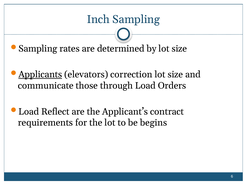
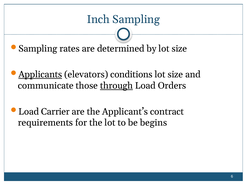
correction: correction -> conditions
through underline: none -> present
Reflect: Reflect -> Carrier
